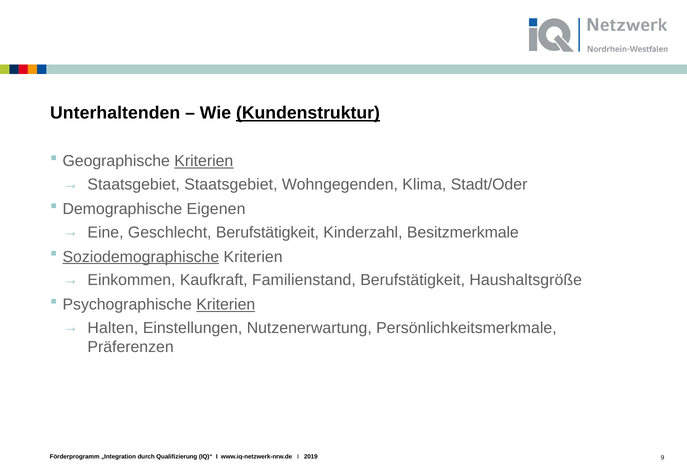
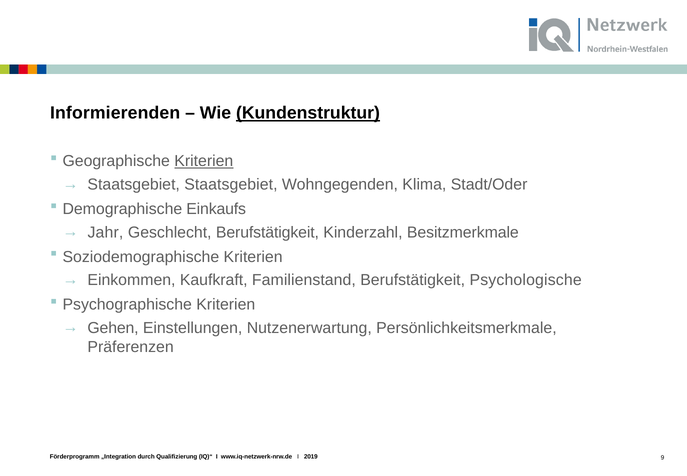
Unterhaltenden: Unterhaltenden -> Informierenden
Eigenen: Eigenen -> Einkaufs
Eine: Eine -> Jahr
Soziodemographische underline: present -> none
Haushaltsgröße: Haushaltsgröße -> Psychologische
Kriterien at (226, 304) underline: present -> none
Halten: Halten -> Gehen
